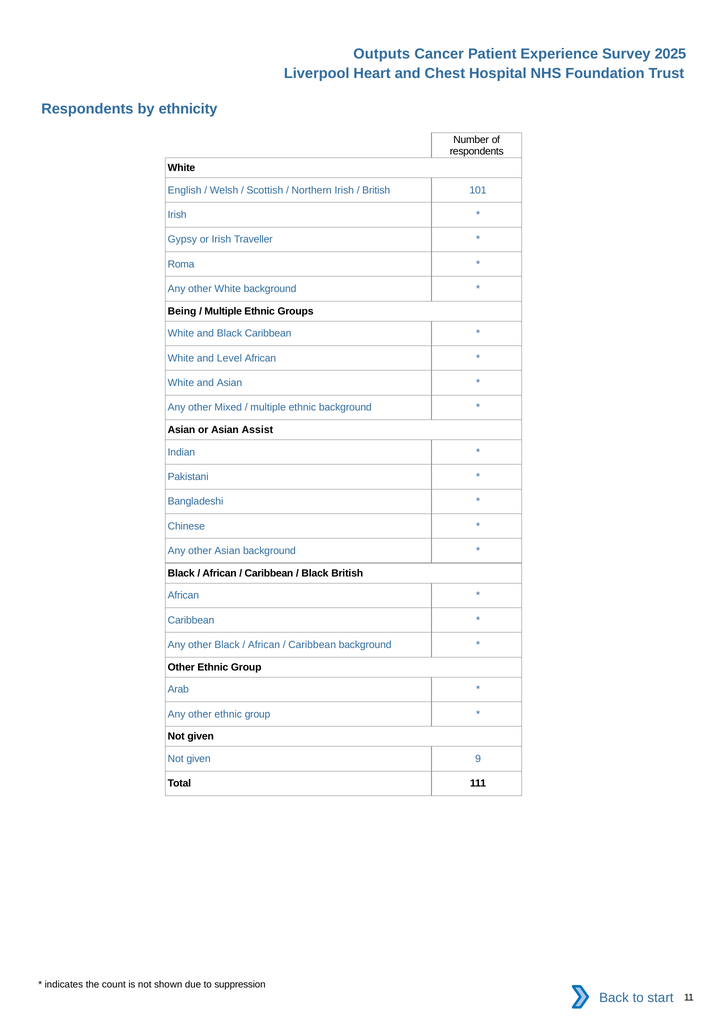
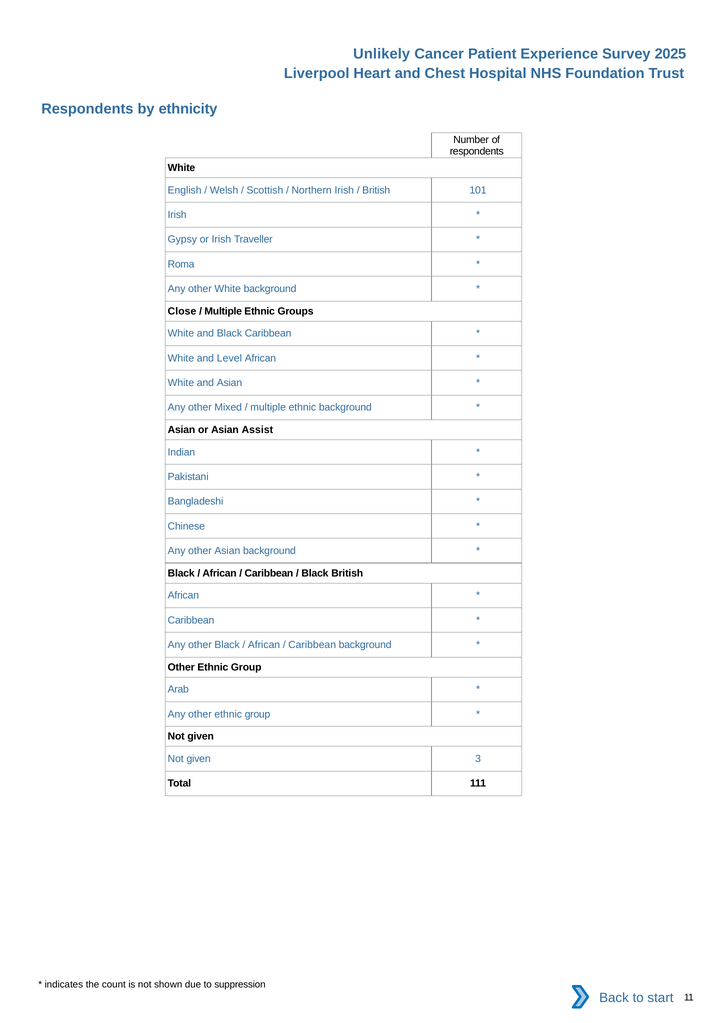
Outputs: Outputs -> Unlikely
Being: Being -> Close
9: 9 -> 3
